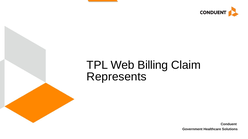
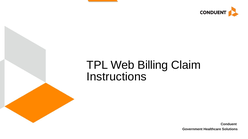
Represents: Represents -> Instructions
